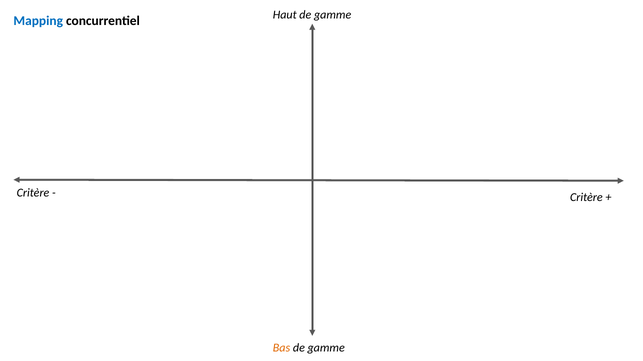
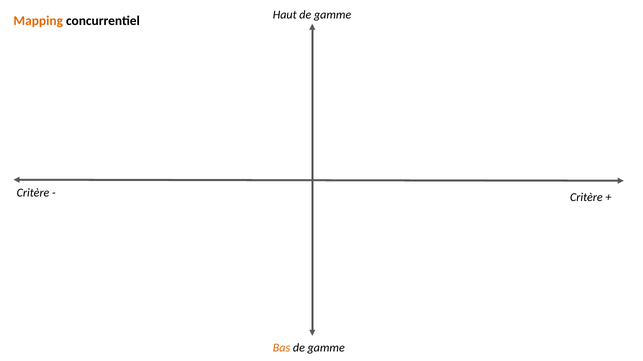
Mapping colour: blue -> orange
